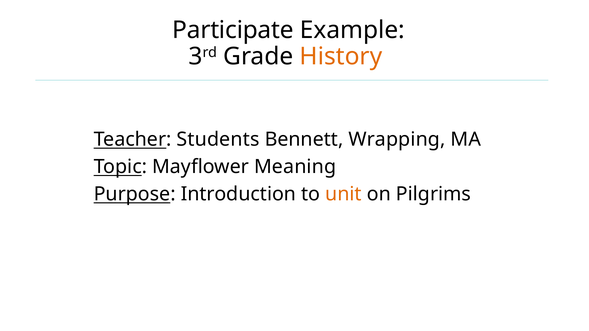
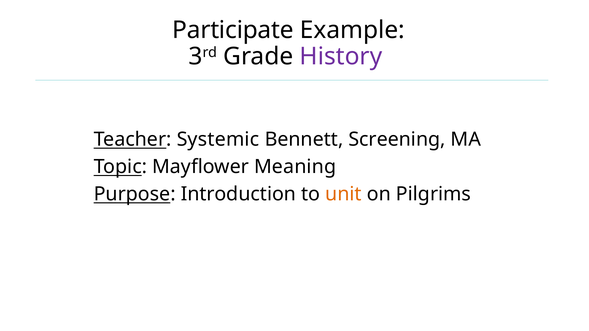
History colour: orange -> purple
Students: Students -> Systemic
Wrapping: Wrapping -> Screening
